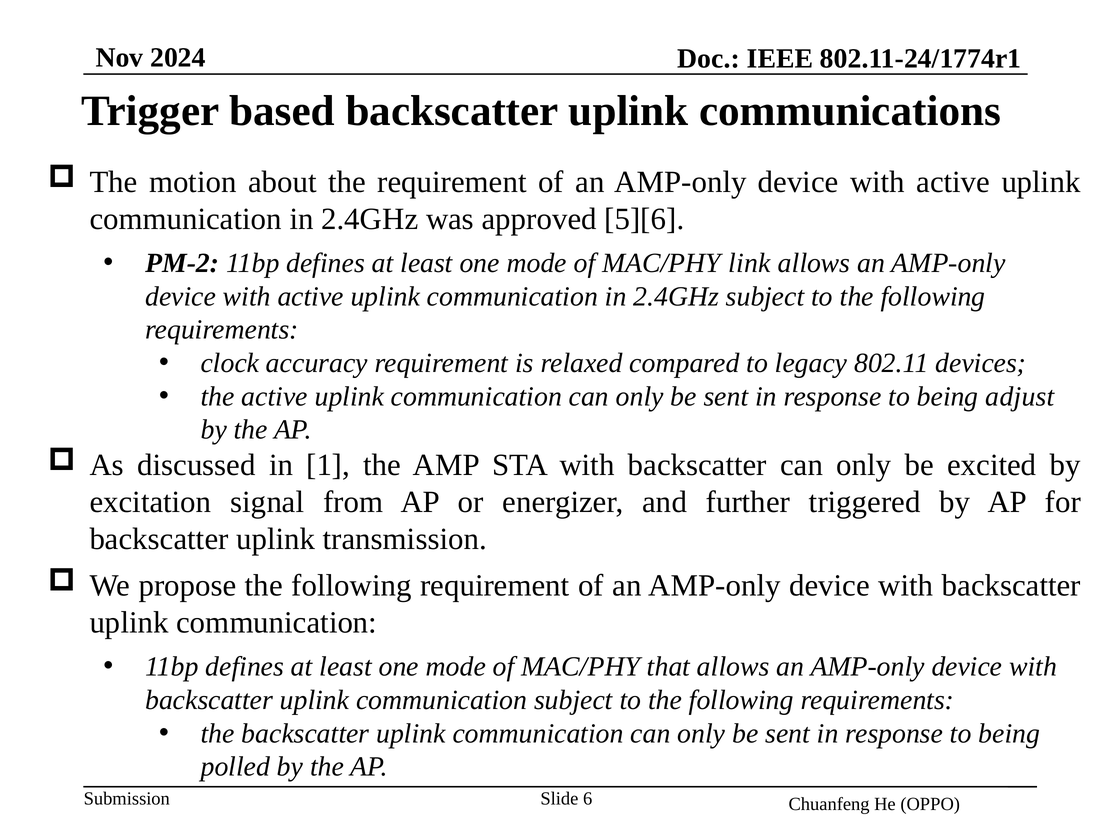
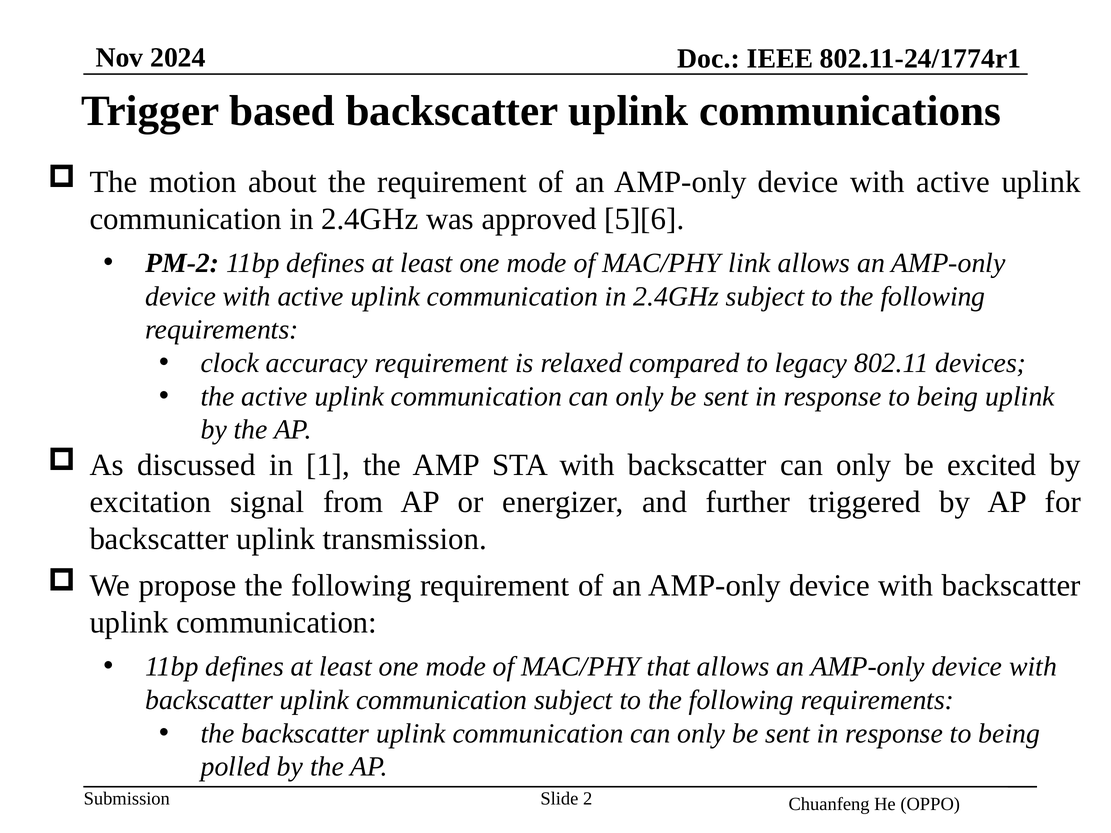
being adjust: adjust -> uplink
6: 6 -> 2
